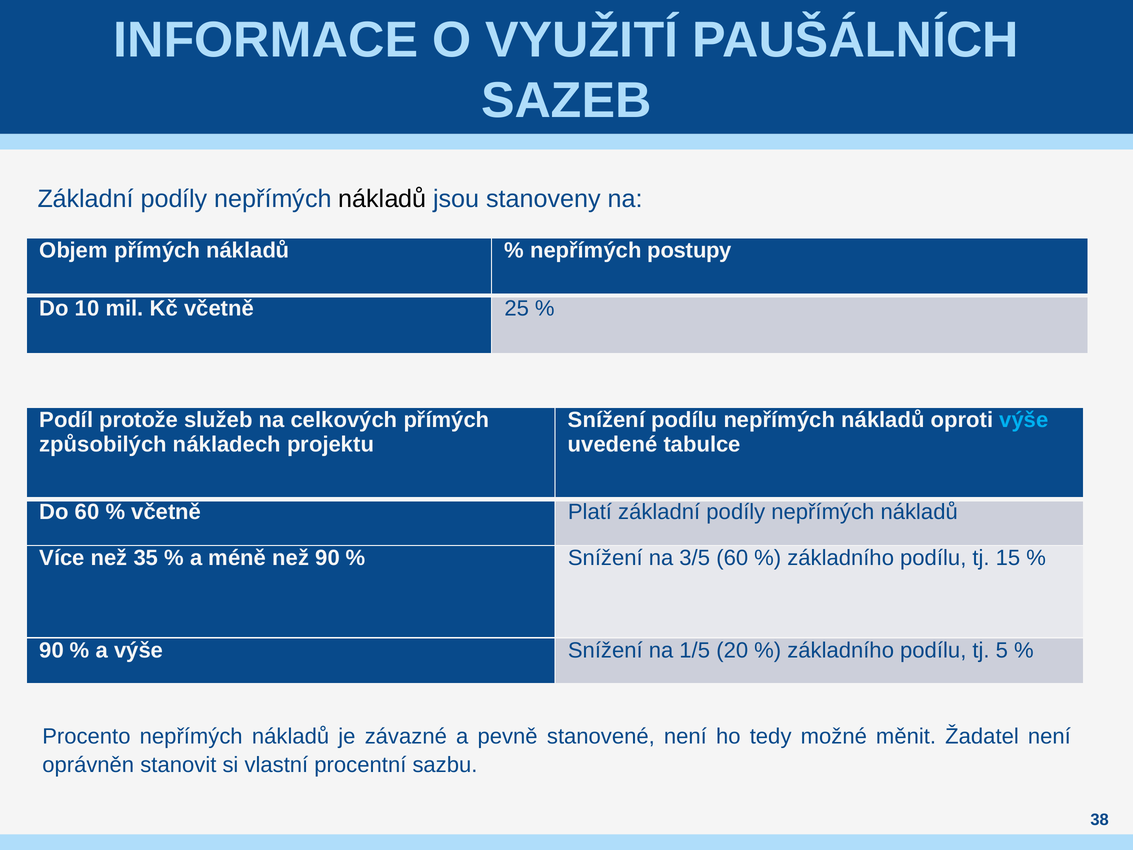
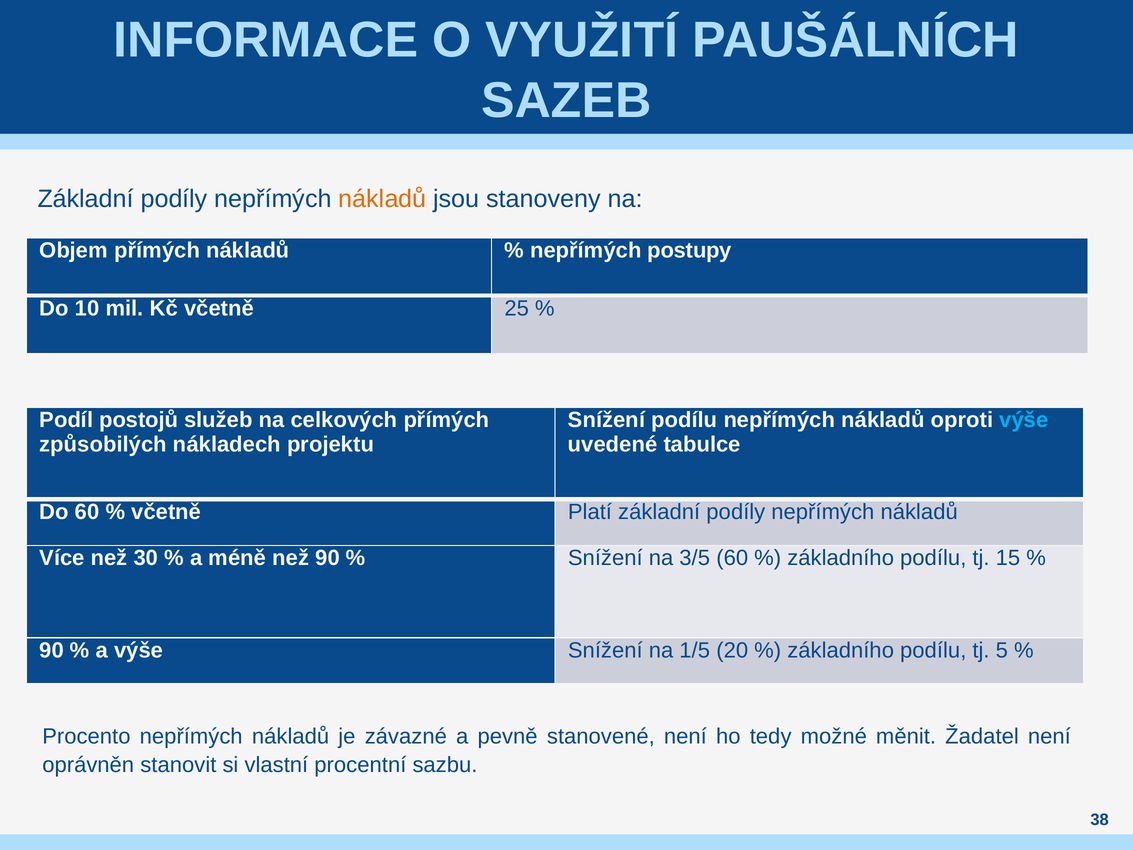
nákladů at (382, 199) colour: black -> orange
protože: protože -> postojů
35: 35 -> 30
